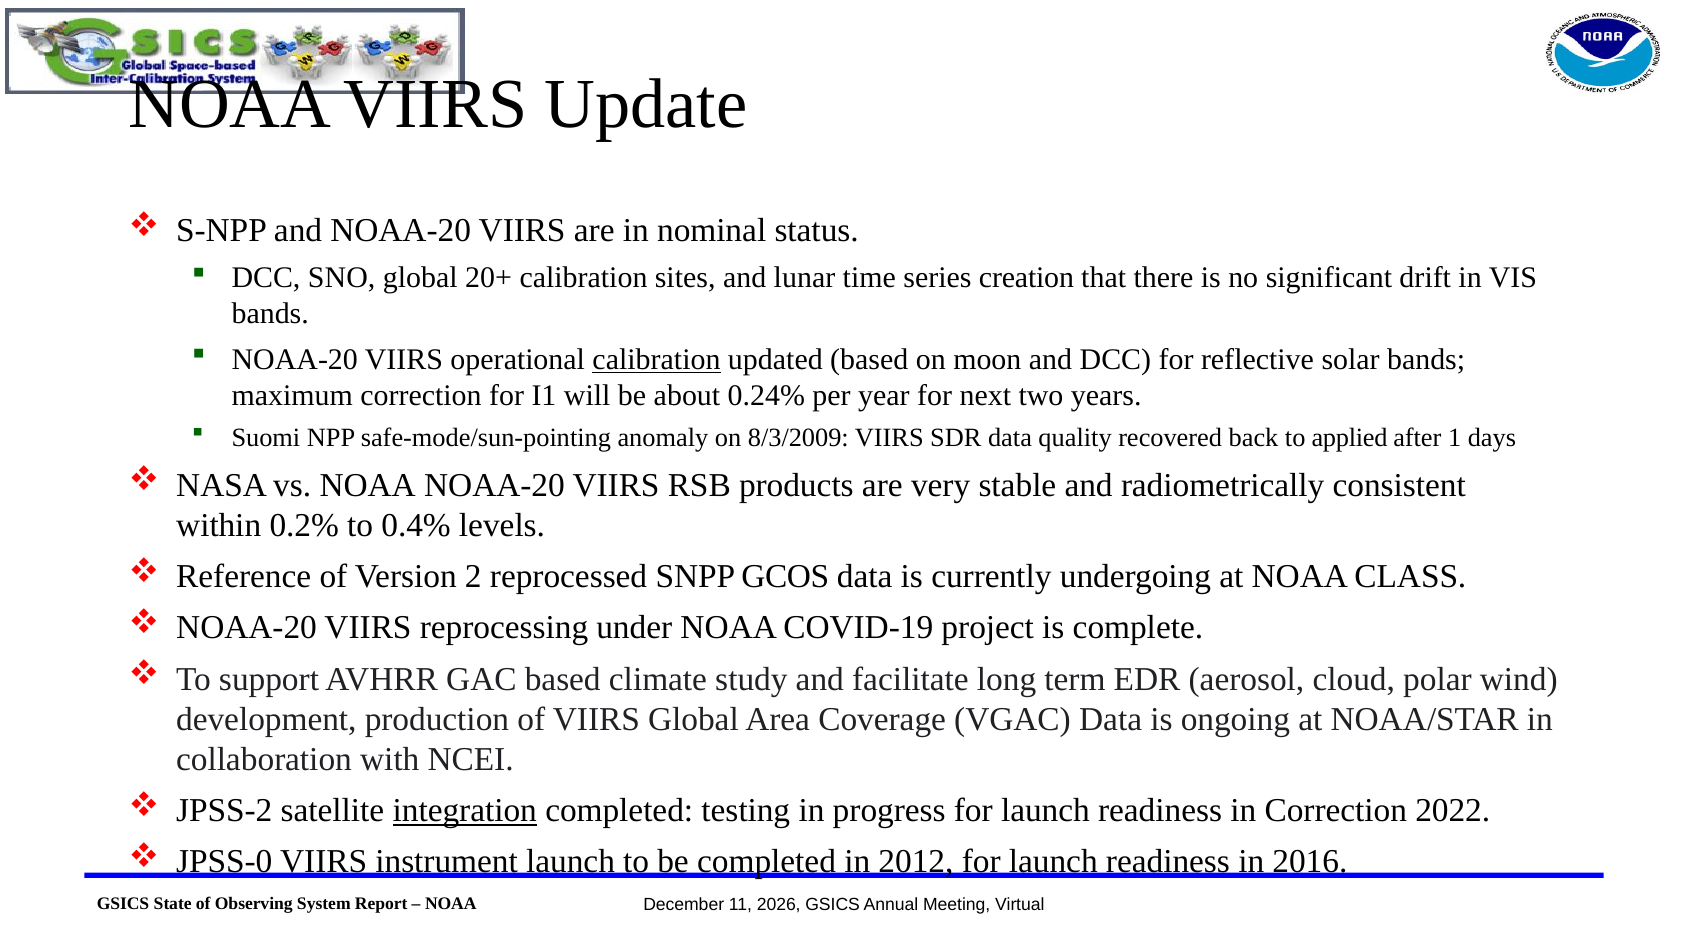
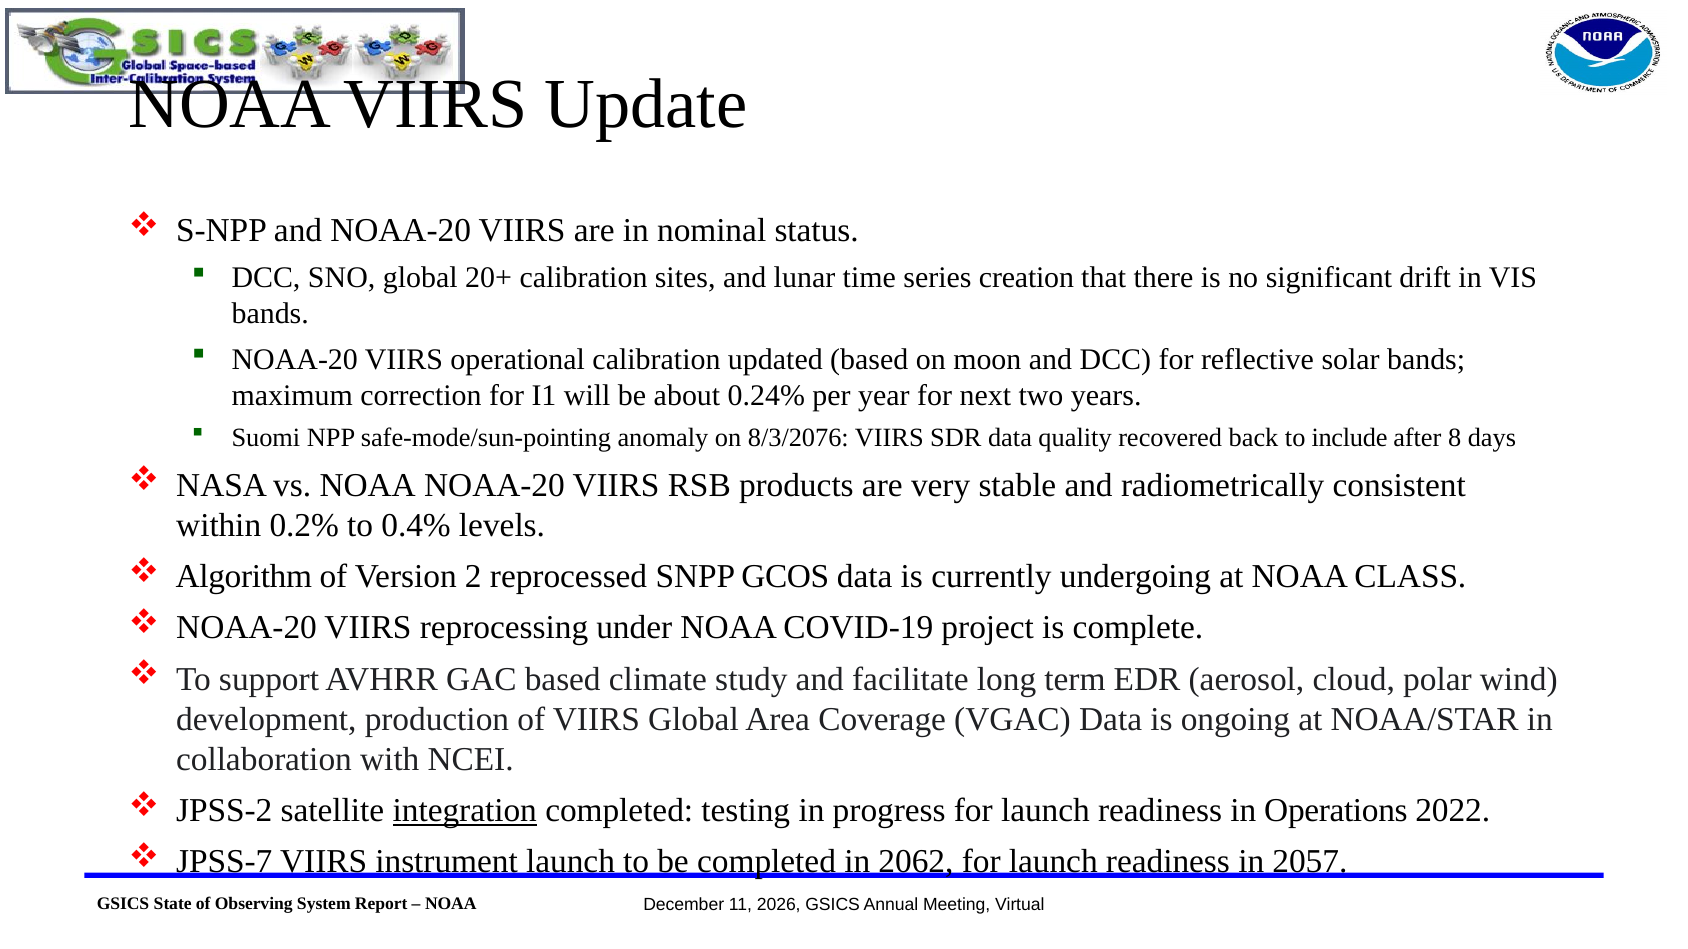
calibration at (657, 360) underline: present -> none
8/3/2009: 8/3/2009 -> 8/3/2076
applied: applied -> include
1: 1 -> 8
Reference: Reference -> Algorithm
in Correction: Correction -> Operations
JPSS-0: JPSS-0 -> JPSS-7
2012: 2012 -> 2062
2016: 2016 -> 2057
